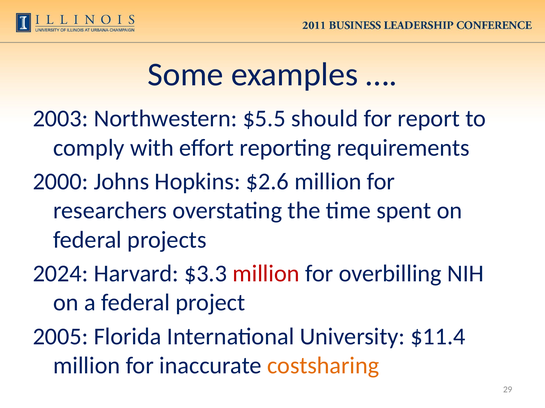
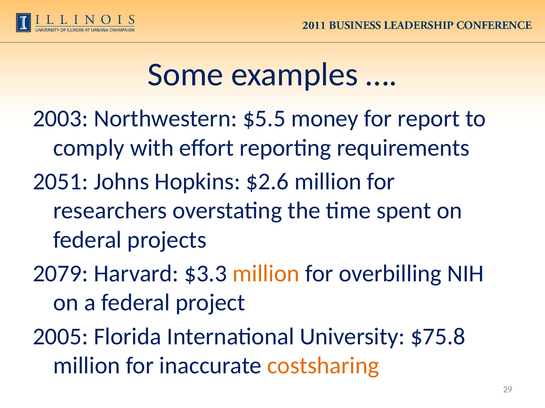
should: should -> money
2000: 2000 -> 2051
2024: 2024 -> 2079
million at (266, 274) colour: red -> orange
$11.4: $11.4 -> $75.8
